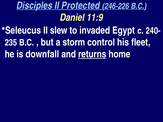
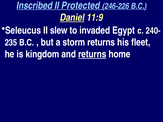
Disciples: Disciples -> Inscribed
Daniel underline: none -> present
storm control: control -> returns
downfall: downfall -> kingdom
